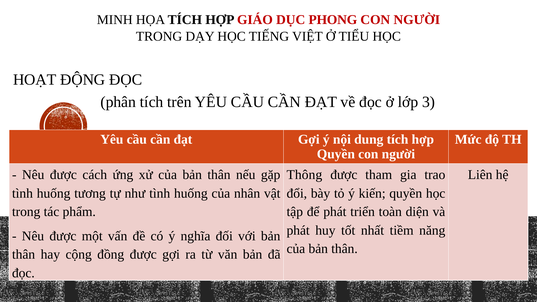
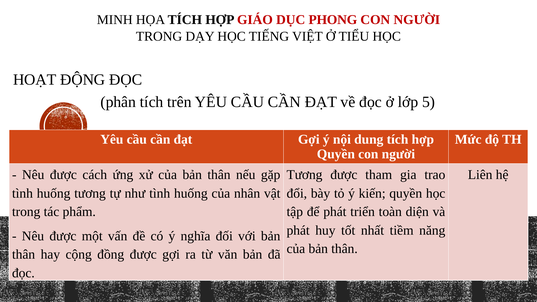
3: 3 -> 5
Thông at (304, 175): Thông -> Tương
